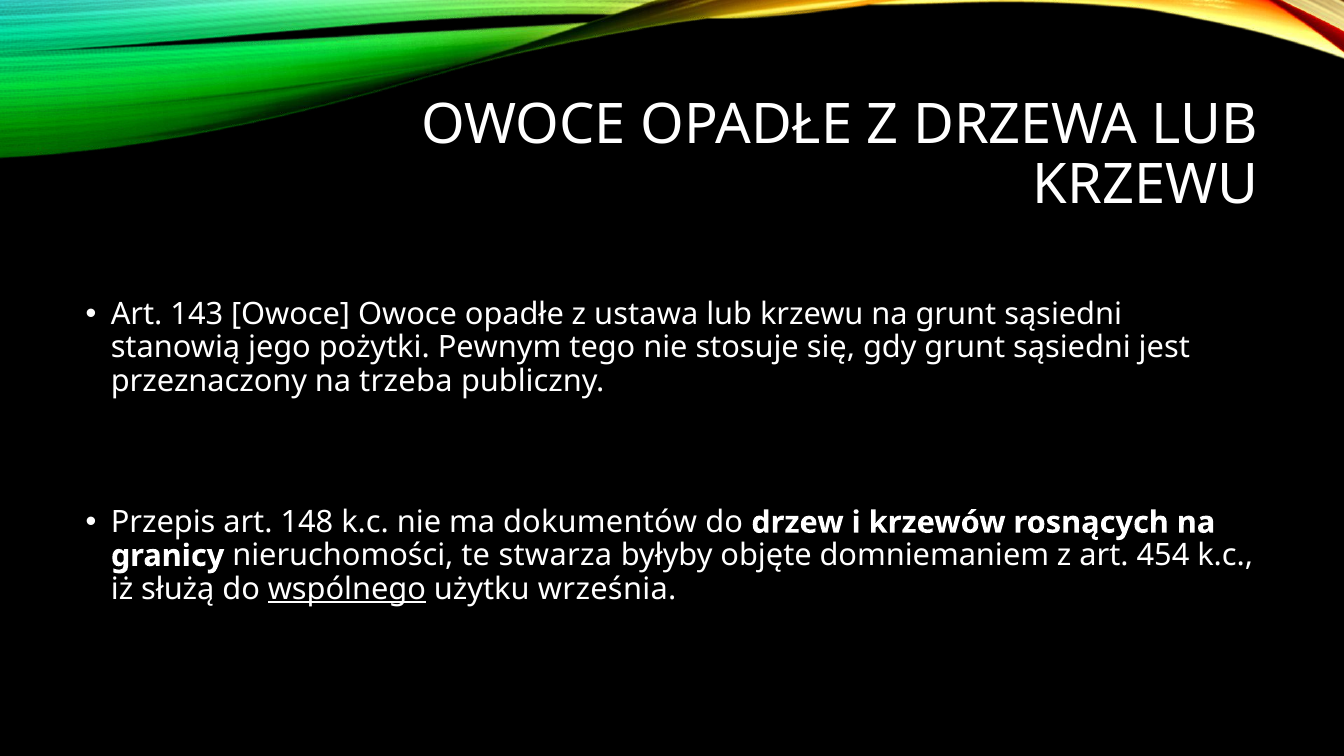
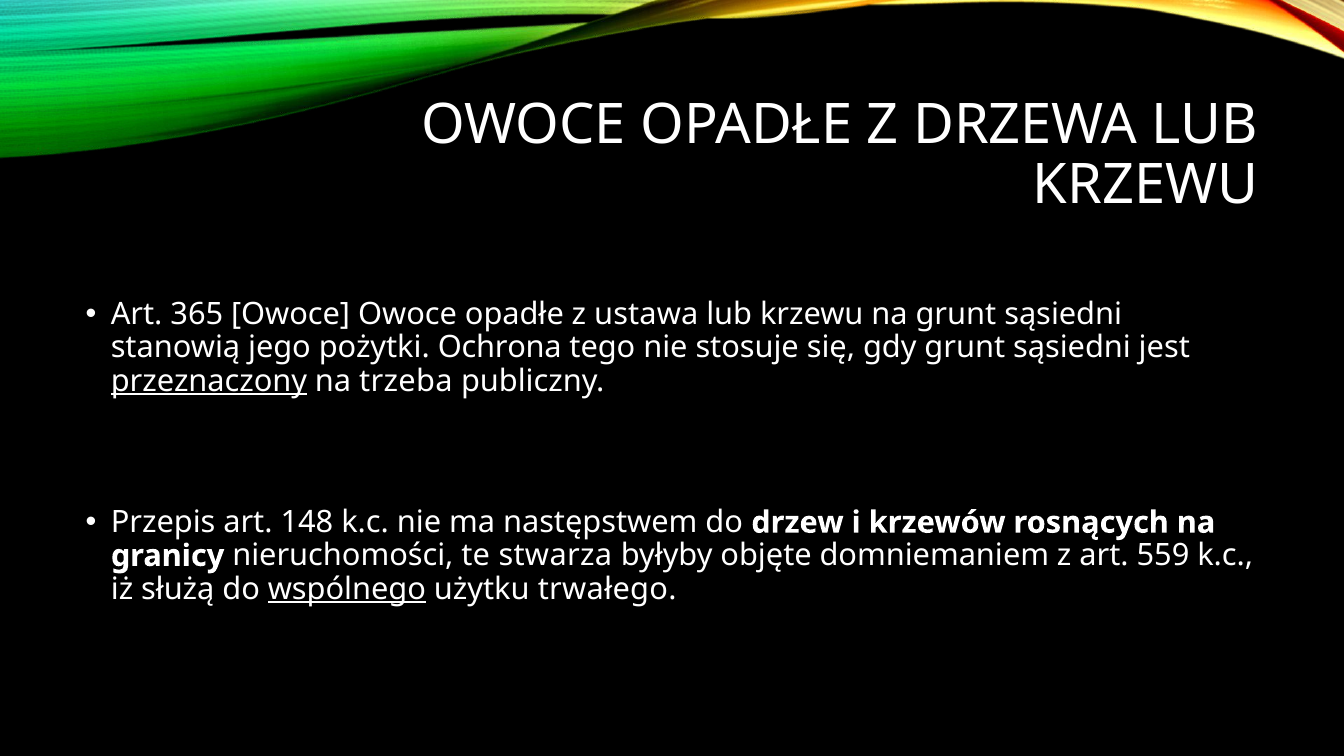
143: 143 -> 365
Pewnym: Pewnym -> Ochrona
przeznaczony underline: none -> present
dokumentów: dokumentów -> następstwem
454: 454 -> 559
września: września -> trwałego
